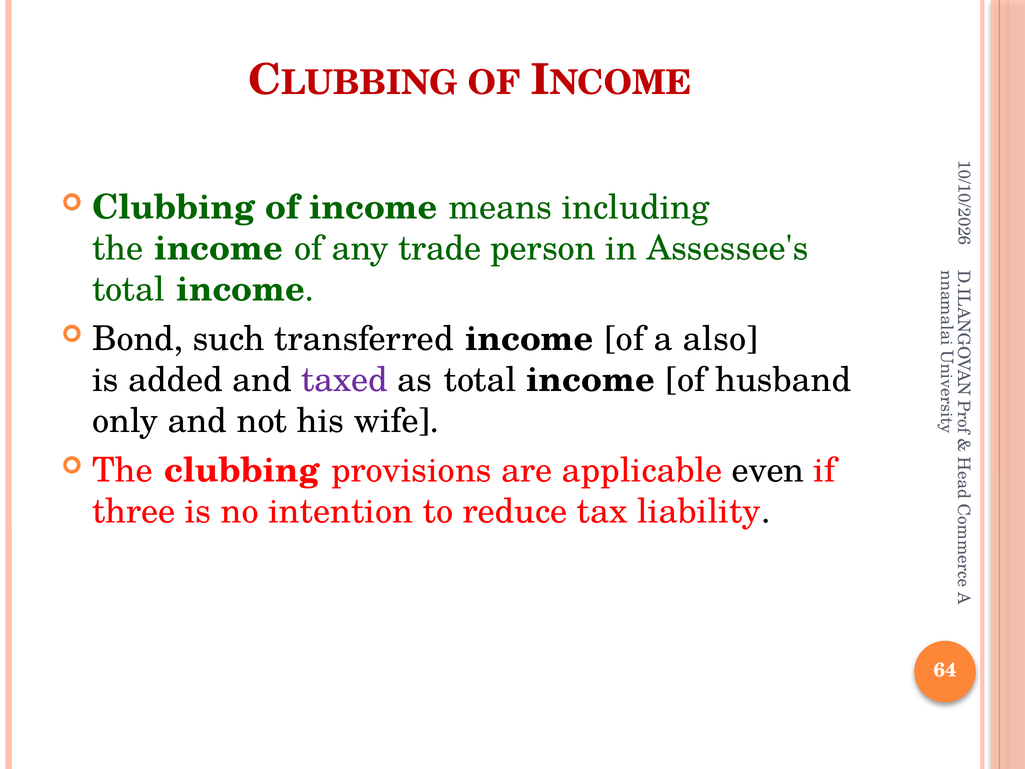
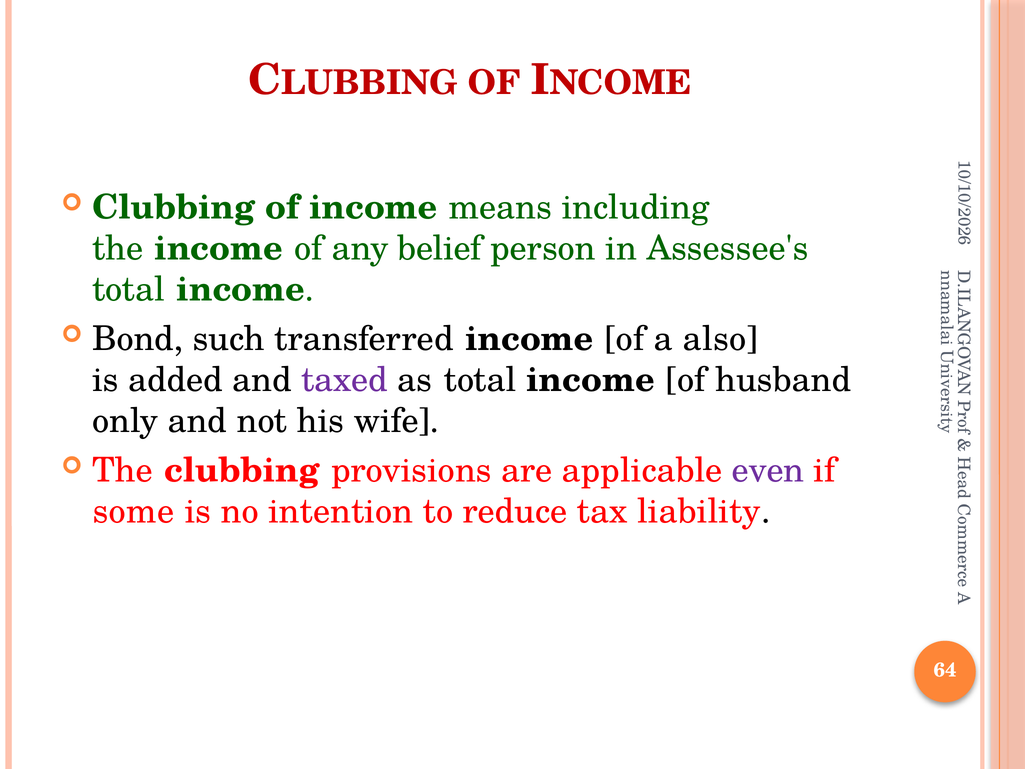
trade: trade -> belief
even colour: black -> purple
three: three -> some
